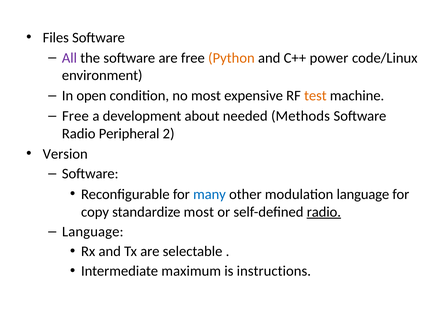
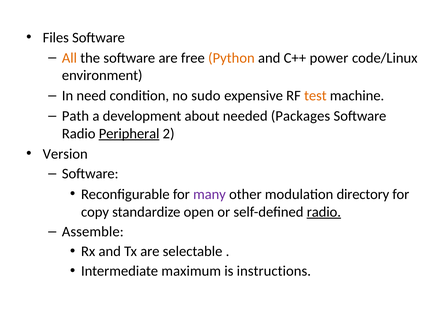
All colour: purple -> orange
open: open -> need
no most: most -> sudo
Free at (75, 116): Free -> Path
Methods: Methods -> Packages
Peripheral underline: none -> present
many colour: blue -> purple
modulation language: language -> directory
standardize most: most -> open
Language at (93, 231): Language -> Assemble
